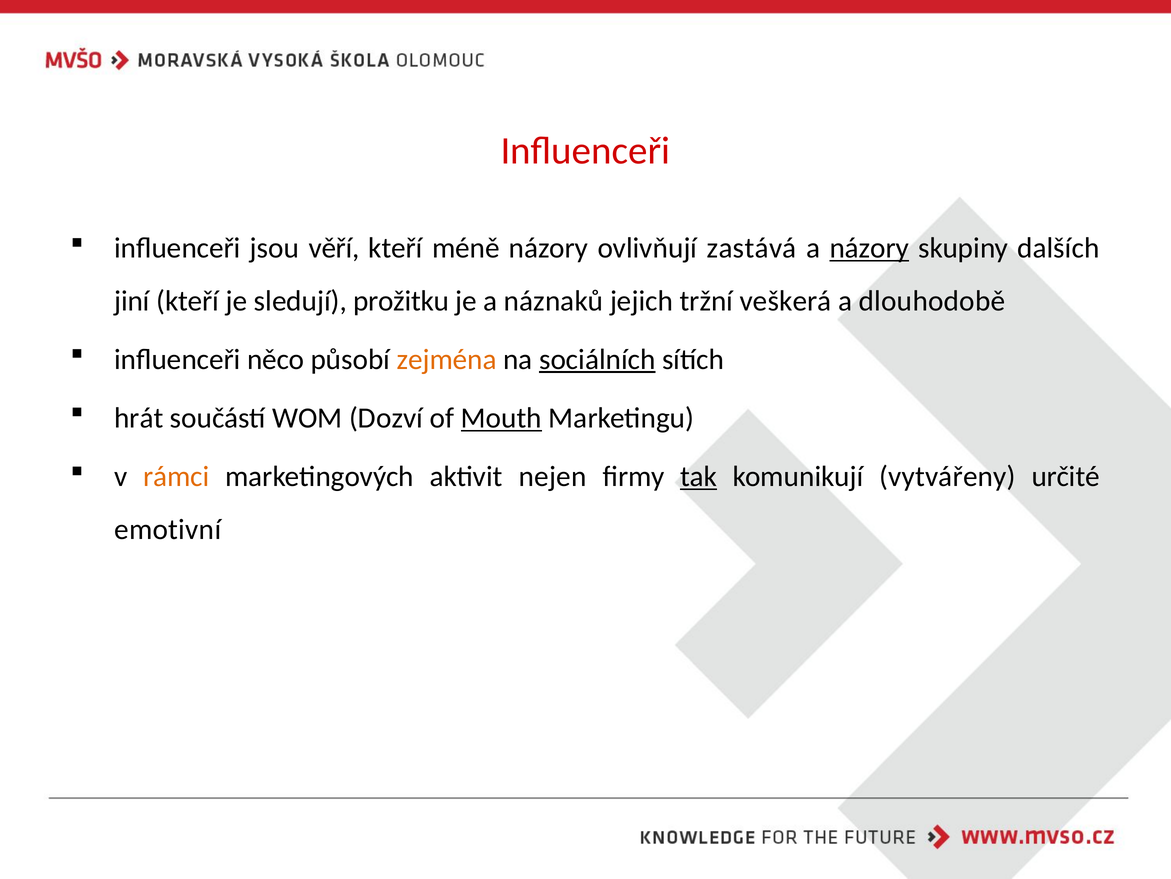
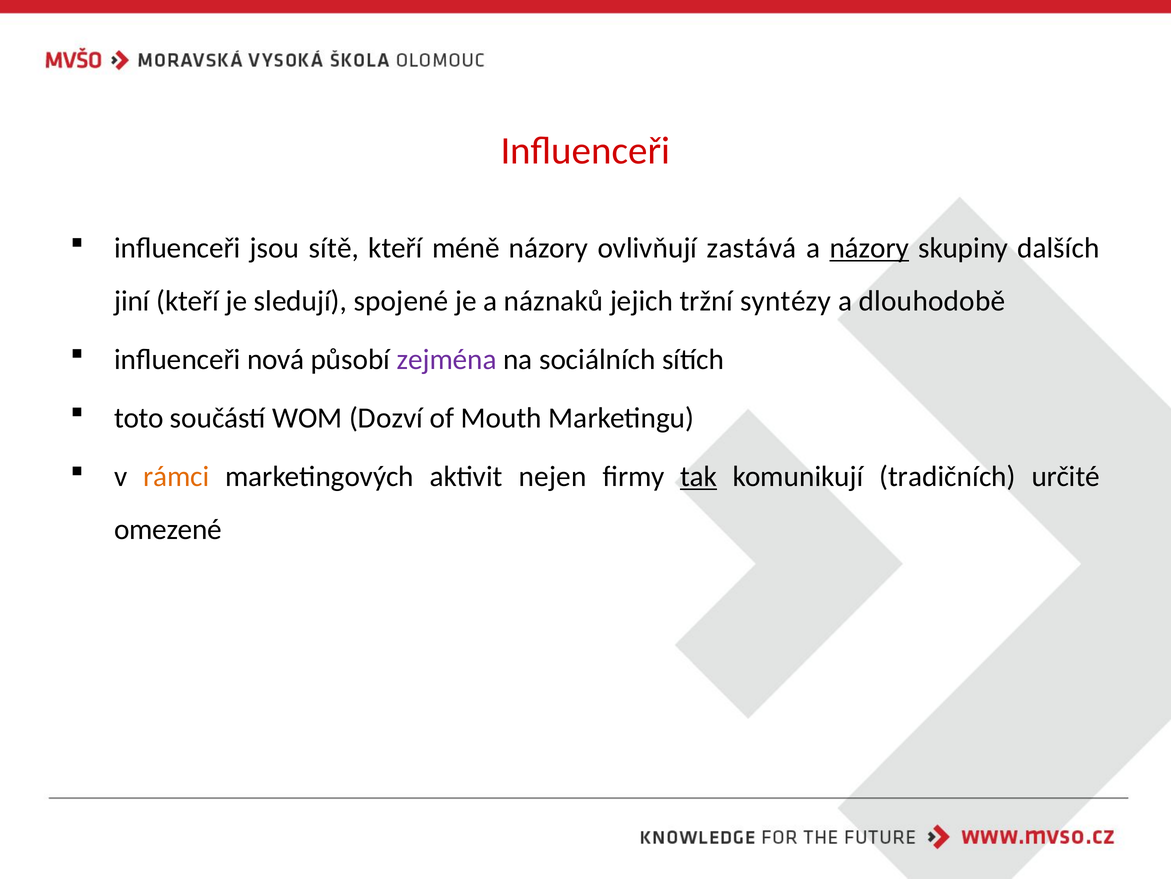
věří: věří -> sítě
prožitku: prožitku -> spojené
veškerá: veškerá -> syntézy
něco: něco -> nová
zejména colour: orange -> purple
sociálních underline: present -> none
hrát: hrát -> toto
Mouth underline: present -> none
vytvářeny: vytvářeny -> tradičních
emotivní: emotivní -> omezené
